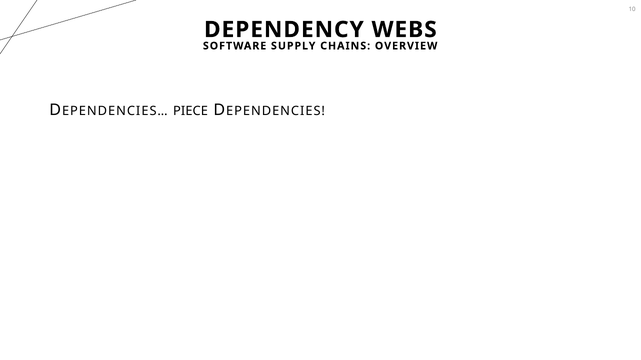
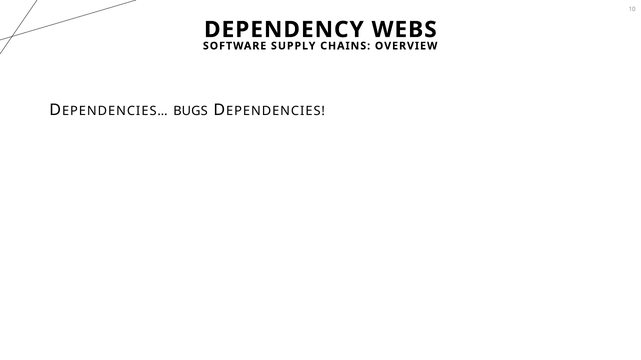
PIECE: PIECE -> BUGS
